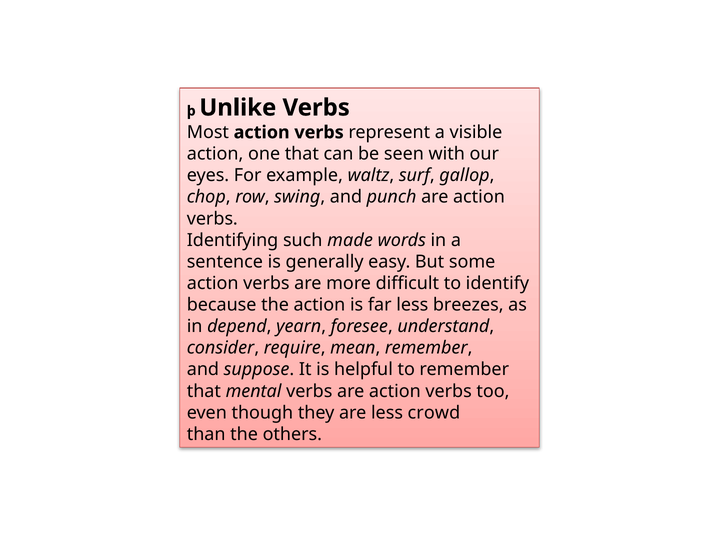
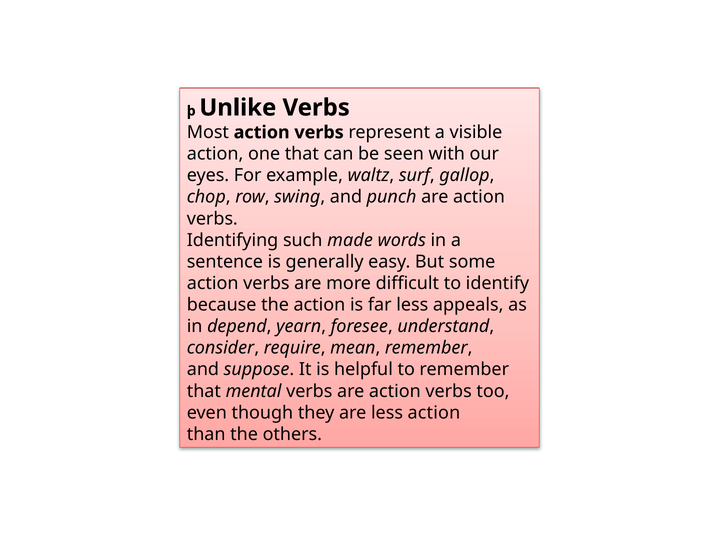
breezes: breezes -> appeals
less crowd: crowd -> action
